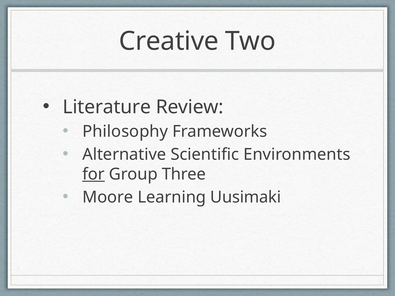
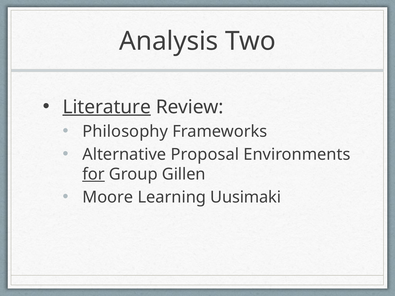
Creative: Creative -> Analysis
Literature underline: none -> present
Scientific: Scientific -> Proposal
Three: Three -> Gillen
